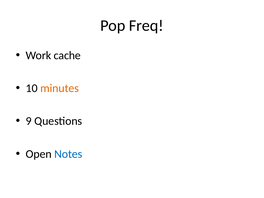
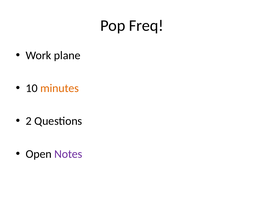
cache: cache -> plane
9: 9 -> 2
Notes colour: blue -> purple
